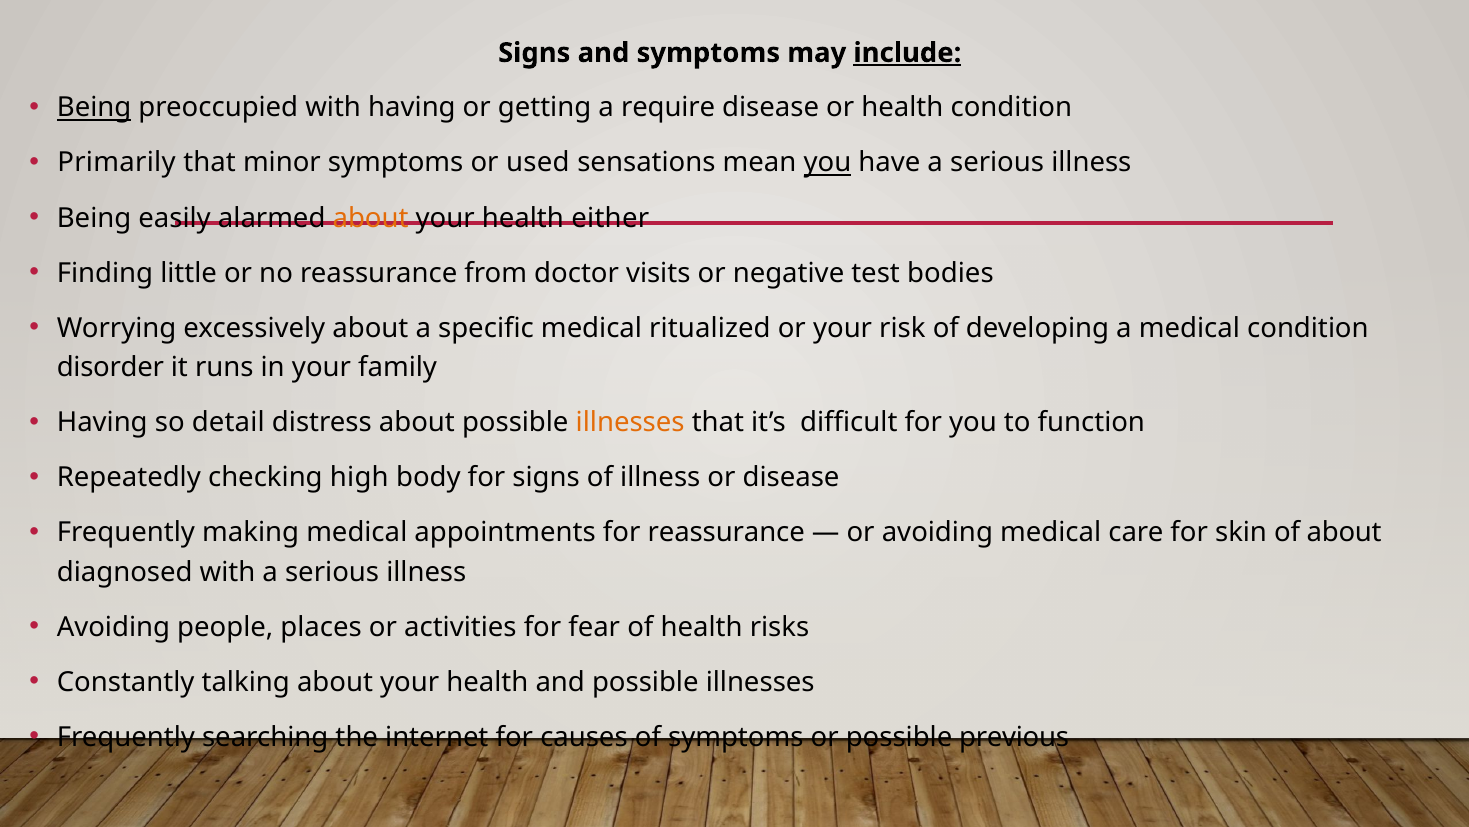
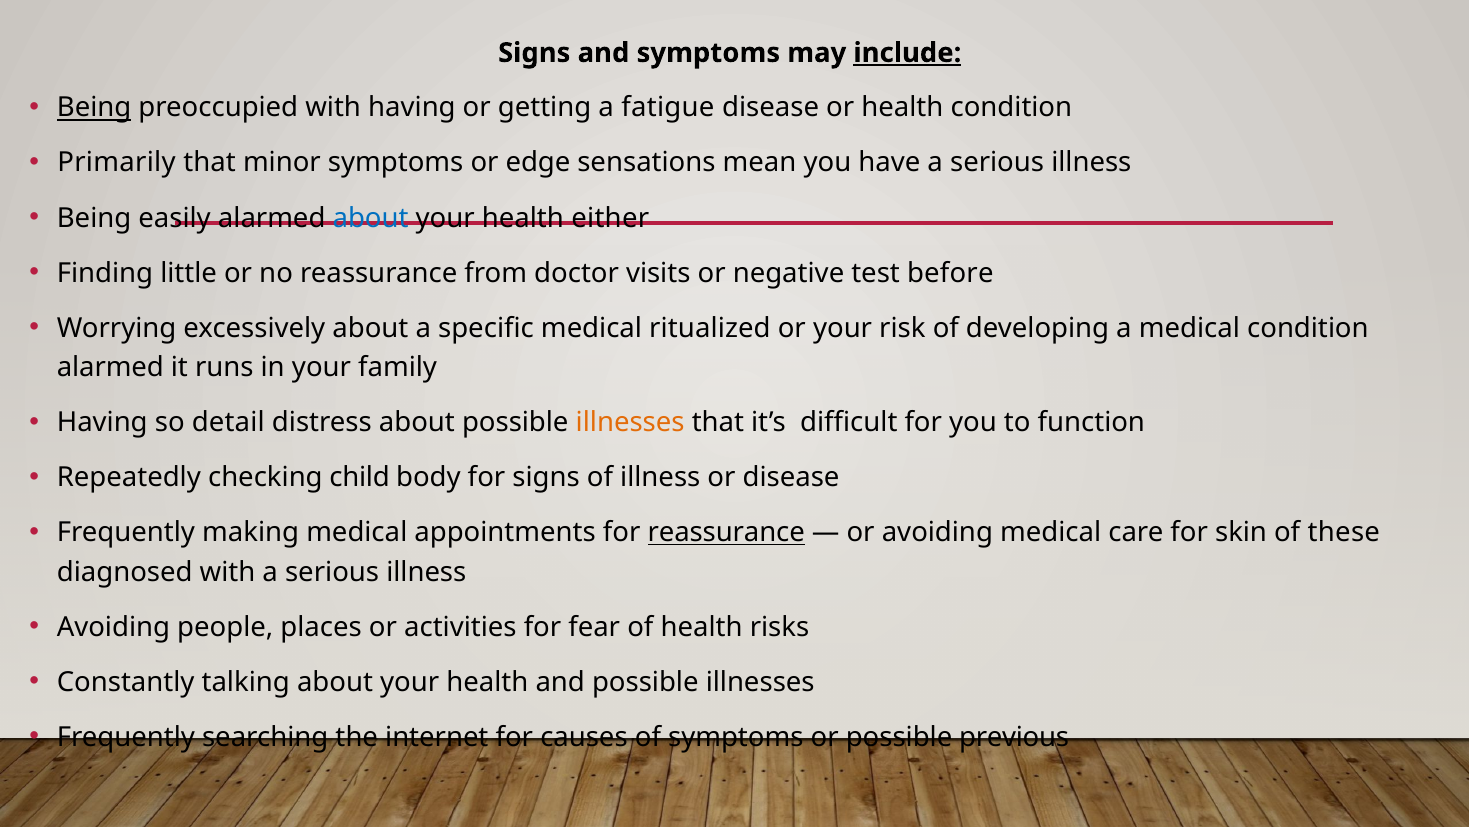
require: require -> fatigue
used: used -> edge
you at (827, 163) underline: present -> none
about at (371, 218) colour: orange -> blue
bodies: bodies -> before
disorder at (110, 367): disorder -> alarmed
high: high -> child
reassurance at (726, 532) underline: none -> present
of about: about -> these
